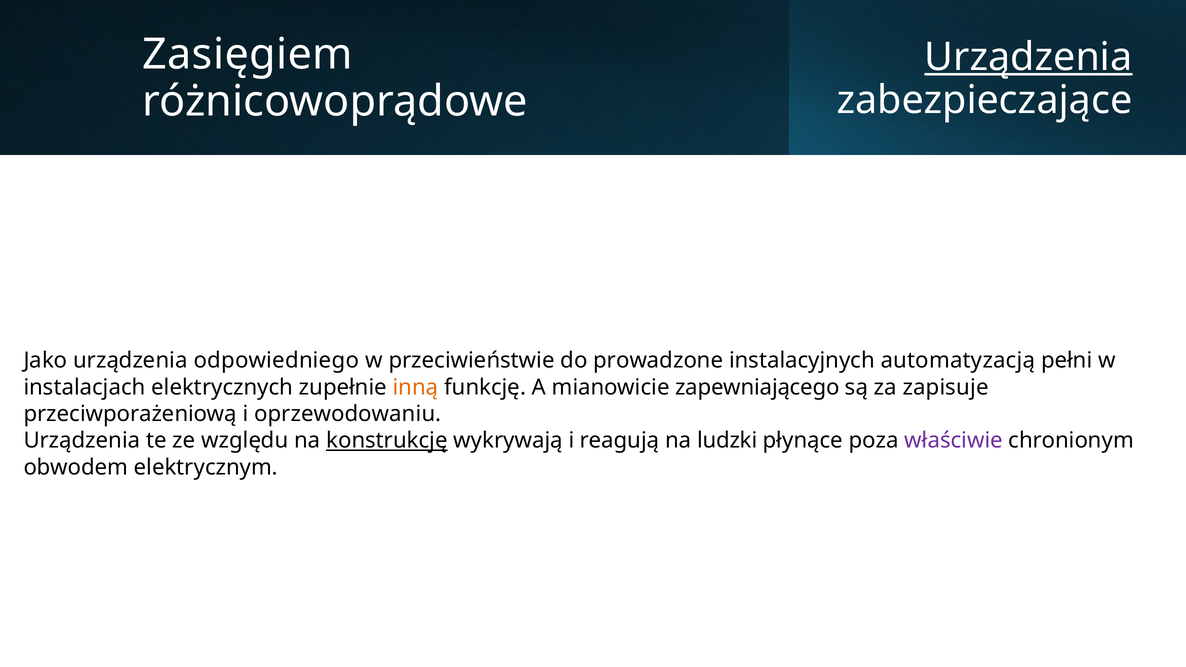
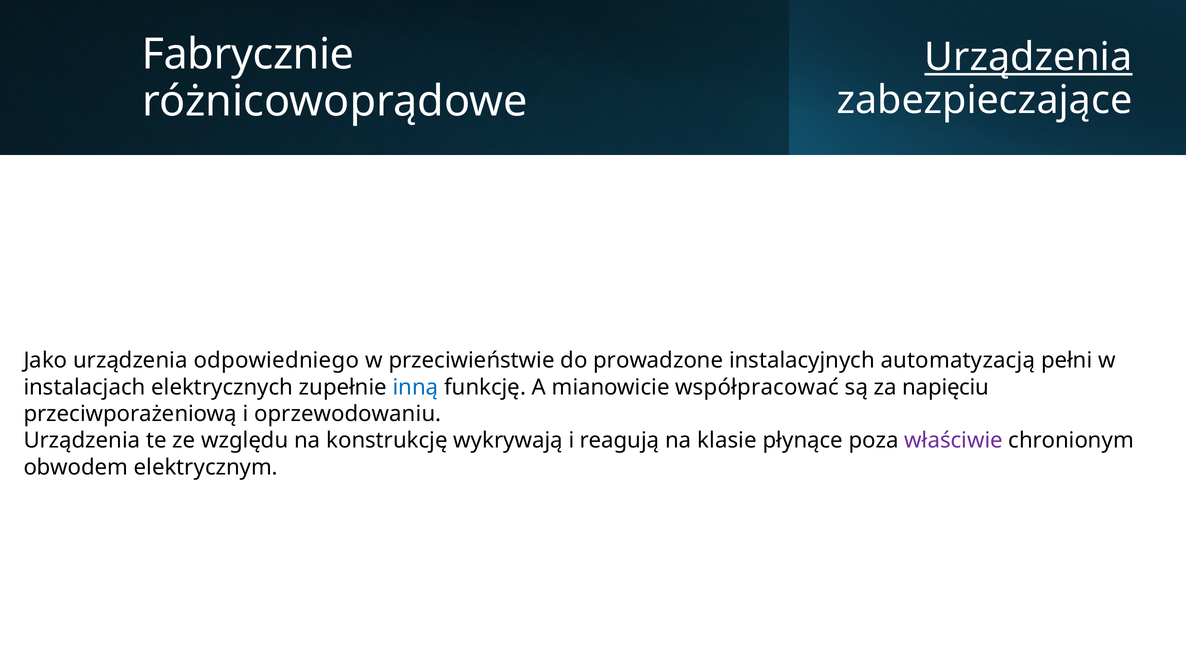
Zasięgiem: Zasięgiem -> Fabrycznie
inną colour: orange -> blue
zapewniającego: zapewniającego -> współpracować
zapisuje: zapisuje -> napięciu
konstrukcję underline: present -> none
ludzki: ludzki -> klasie
